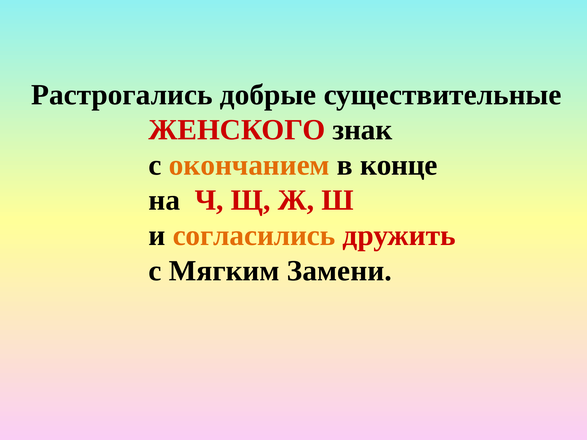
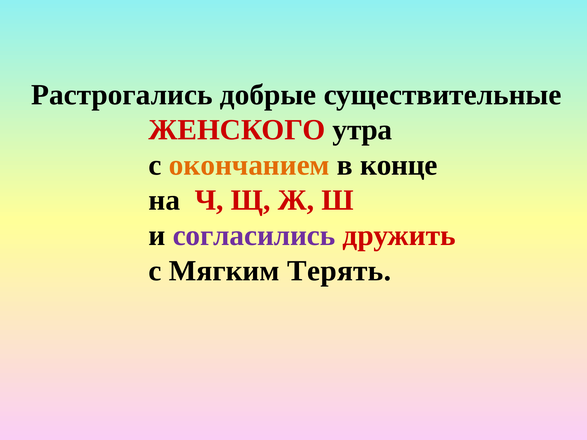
знак: знак -> утра
согласились colour: orange -> purple
Замени: Замени -> Терять
